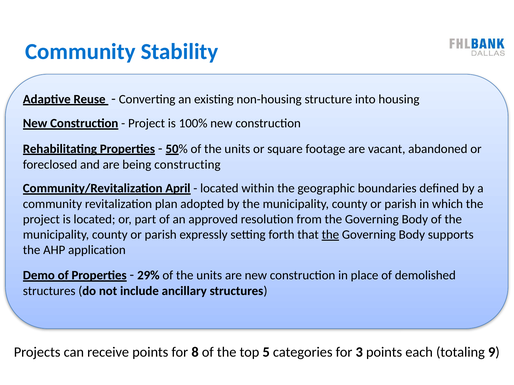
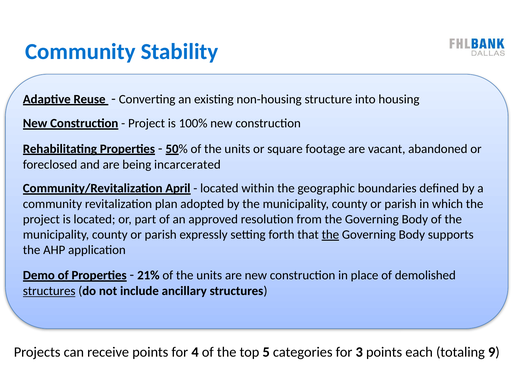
constructing: constructing -> incarcerated
29%: 29% -> 21%
structures at (49, 291) underline: none -> present
8: 8 -> 4
